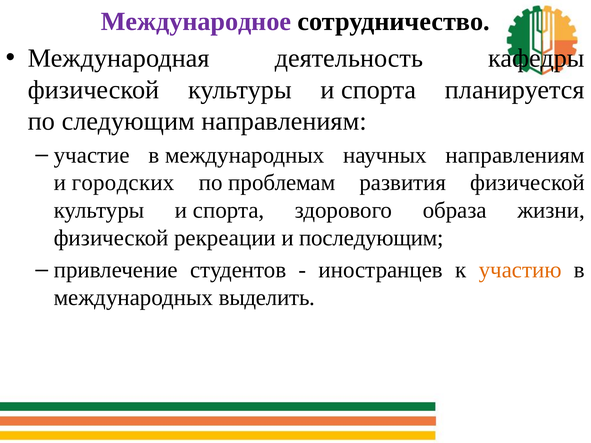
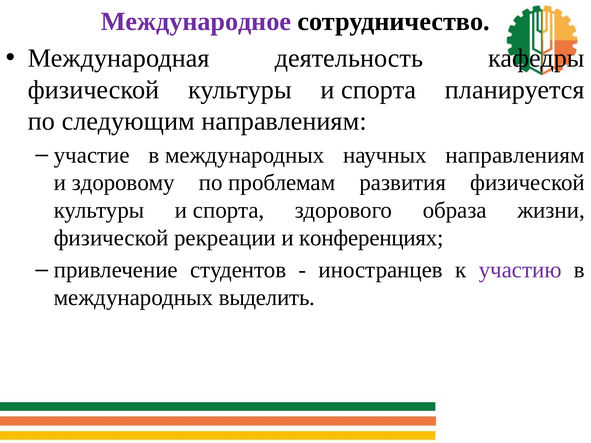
городских: городских -> здоровому
последующим: последующим -> конференциях
участию colour: orange -> purple
